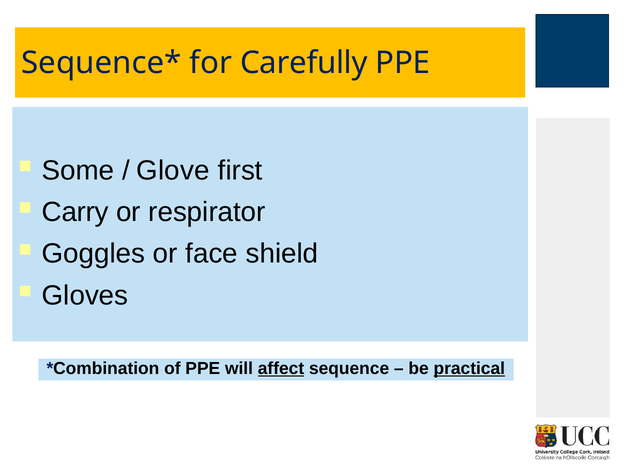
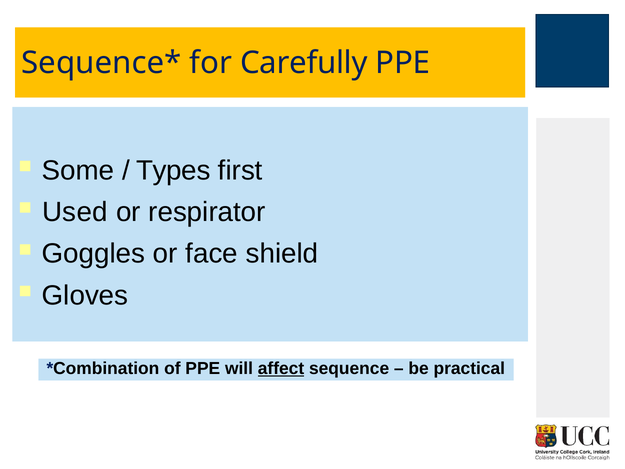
Glove: Glove -> Types
Carry: Carry -> Used
practical underline: present -> none
